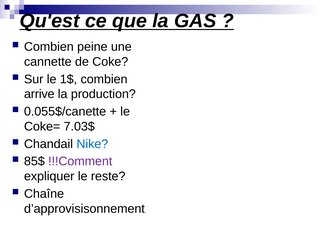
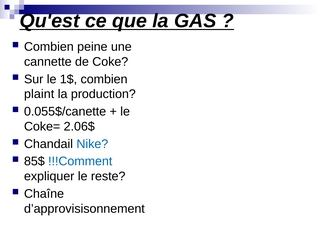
arrive: arrive -> plaint
7.03$: 7.03$ -> 2.06$
!!!Comment colour: purple -> blue
